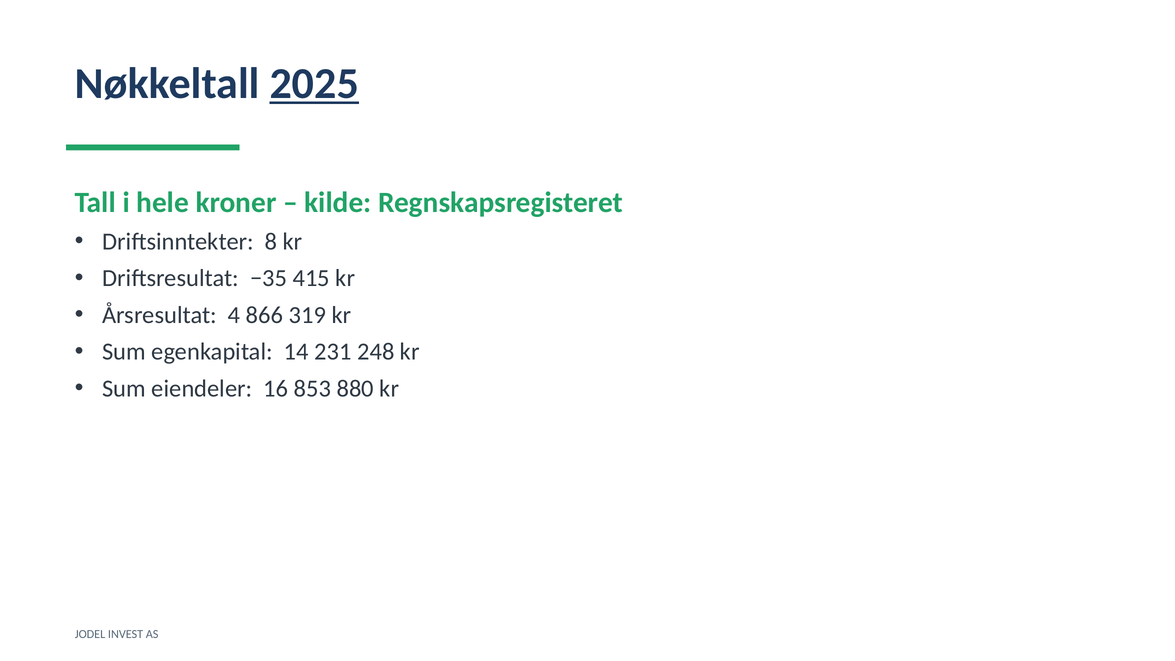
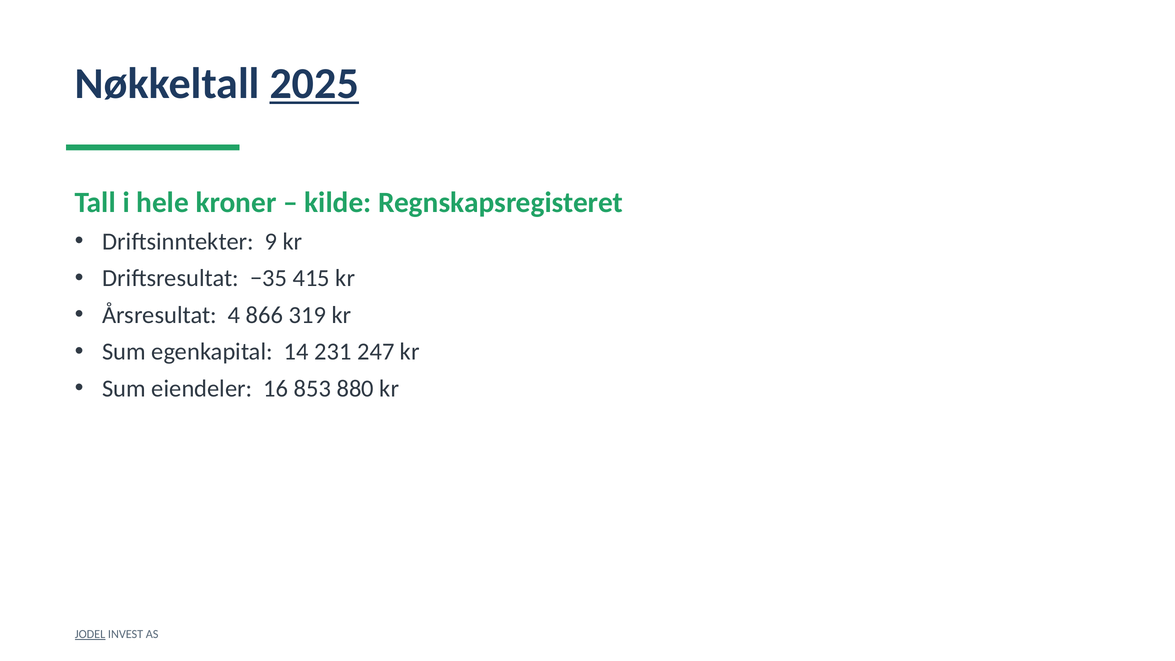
8: 8 -> 9
248: 248 -> 247
JODEL underline: none -> present
